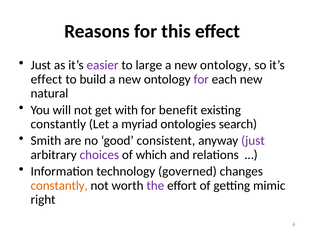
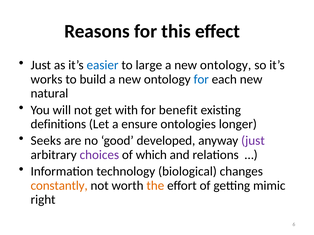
easier colour: purple -> blue
effect at (46, 79): effect -> works
for at (201, 79) colour: purple -> blue
constantly at (58, 124): constantly -> definitions
myriad: myriad -> ensure
search: search -> longer
Smith: Smith -> Seeks
consistent: consistent -> developed
governed: governed -> biological
the colour: purple -> orange
